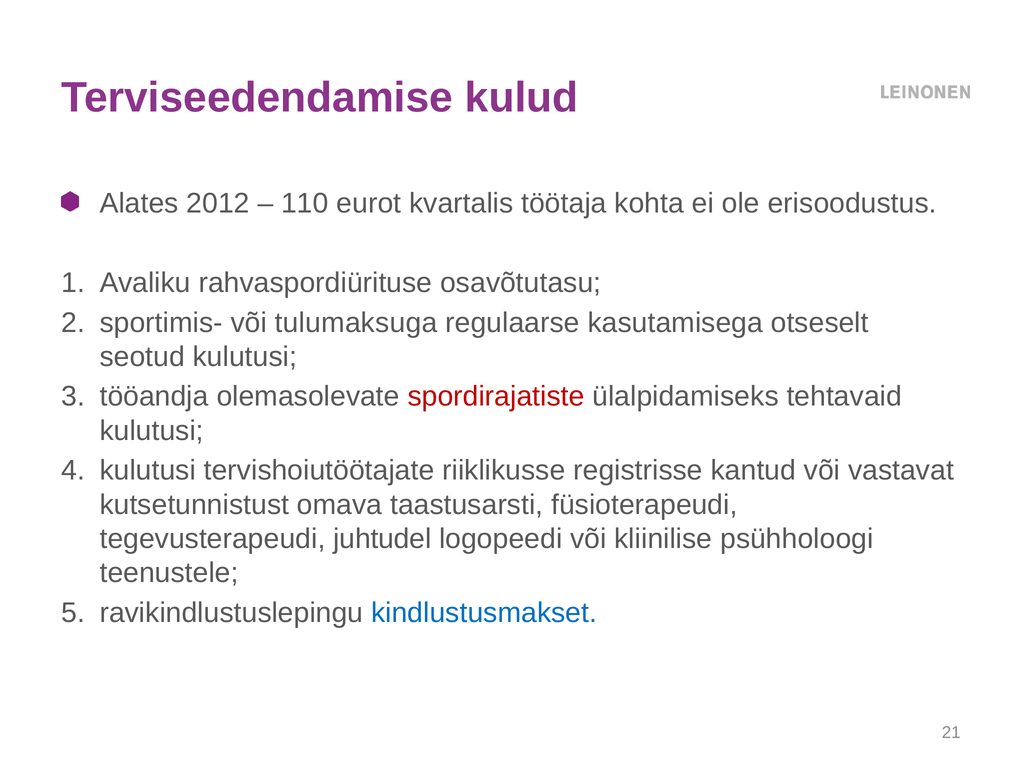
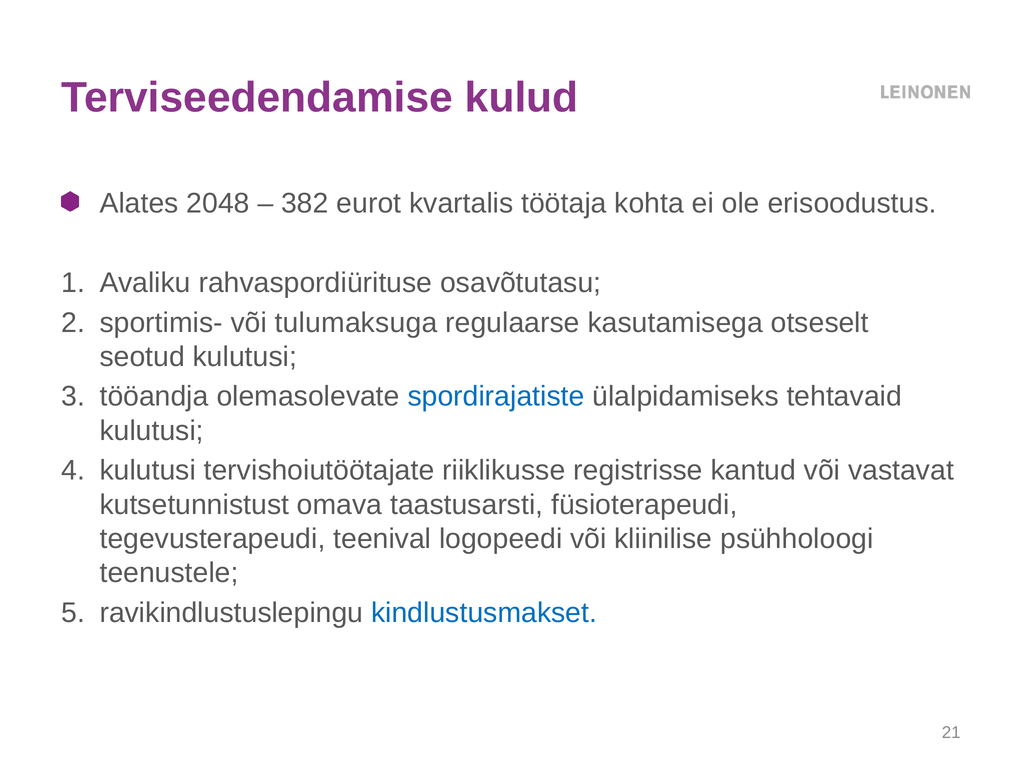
2012: 2012 -> 2048
110: 110 -> 382
spordirajatiste colour: red -> blue
juhtudel: juhtudel -> teenival
